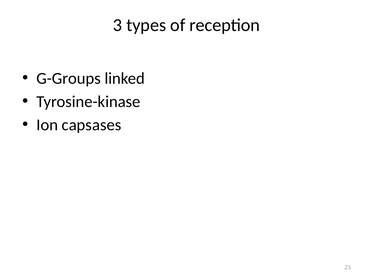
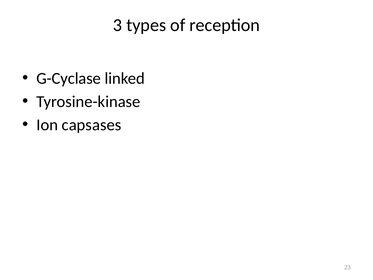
G-Groups: G-Groups -> G-Cyclase
